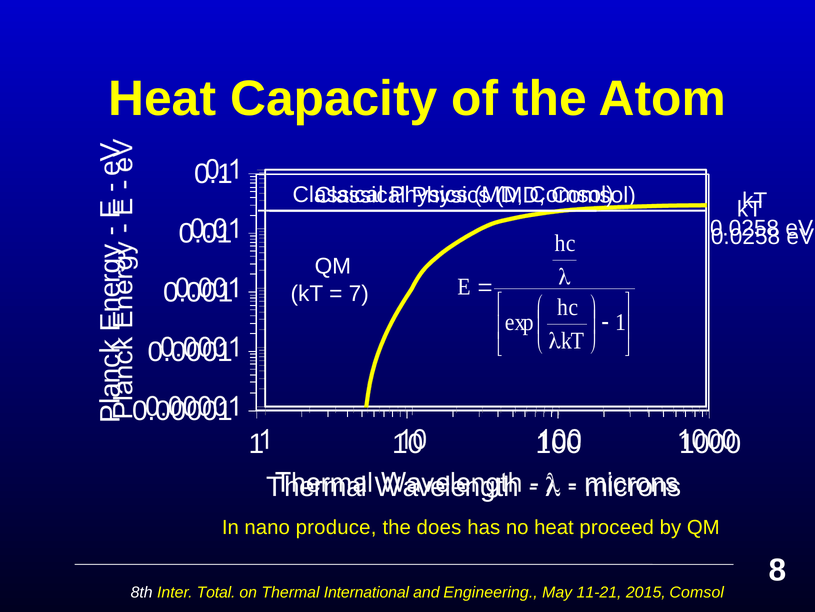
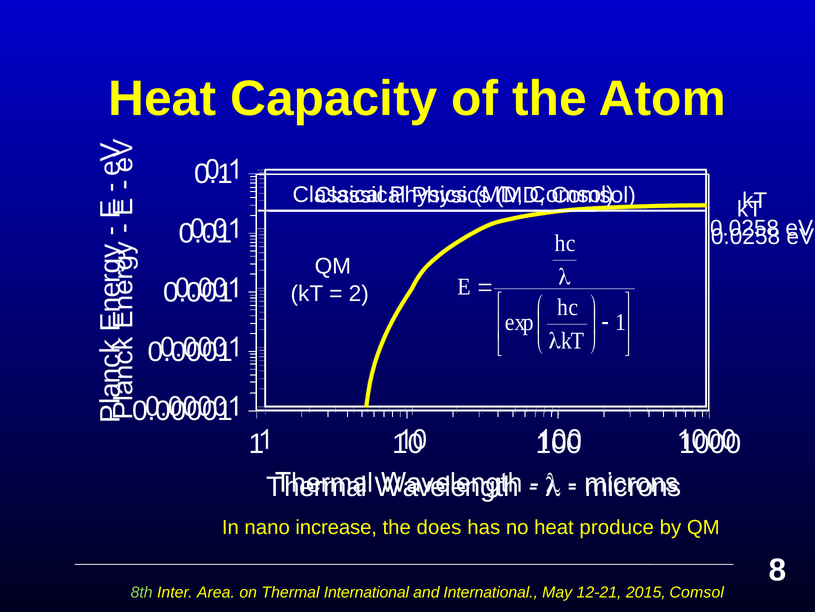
7: 7 -> 2
produce: produce -> increase
proceed: proceed -> produce
8th colour: white -> light green
Total: Total -> Area
and Engineering: Engineering -> International
11-21: 11-21 -> 12-21
